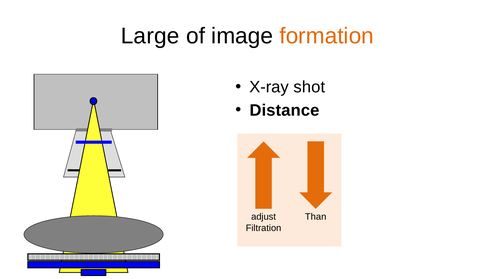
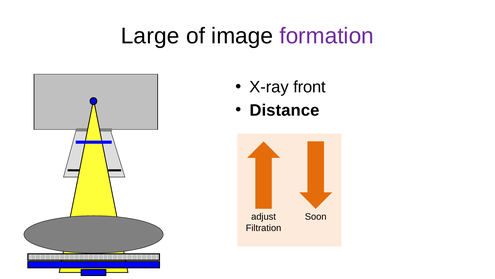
formation colour: orange -> purple
shot: shot -> front
Than: Than -> Soon
